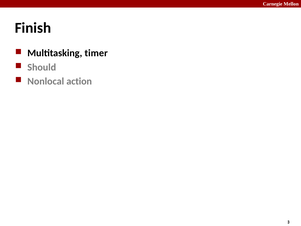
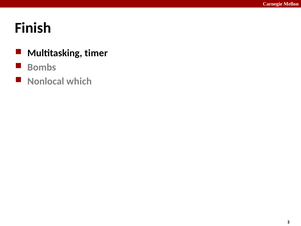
Should: Should -> Bombs
action: action -> which
